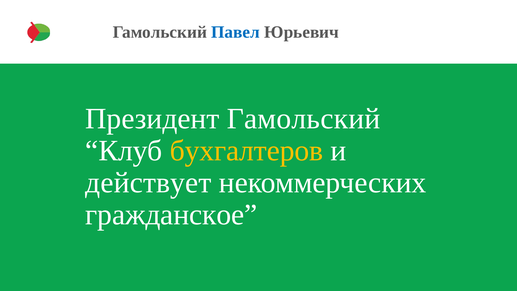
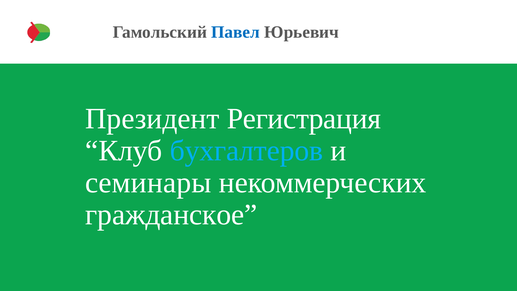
Президент Гамольский: Гамольский -> Регистрация
бухгалтеров colour: yellow -> light blue
действует: действует -> семинары
